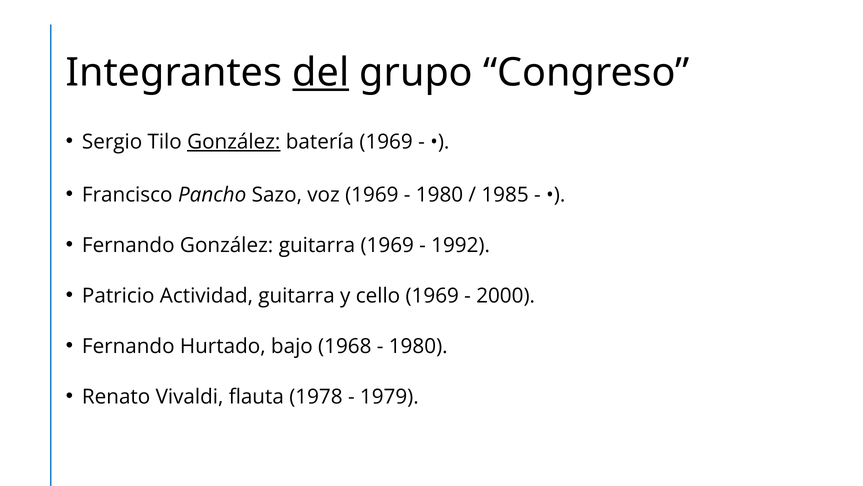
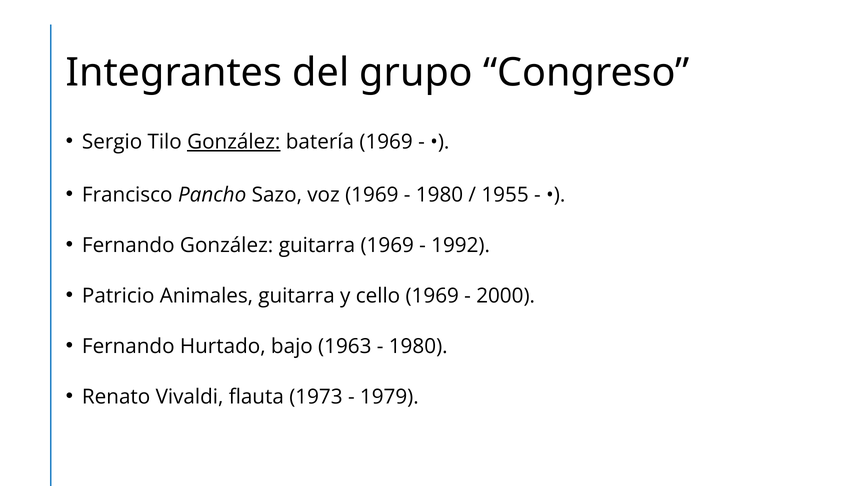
del underline: present -> none
1985: 1985 -> 1955
Actividad: Actividad -> Animales
1968: 1968 -> 1963
1978: 1978 -> 1973
